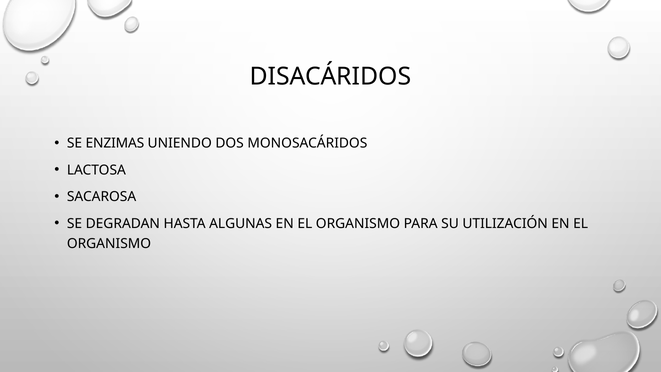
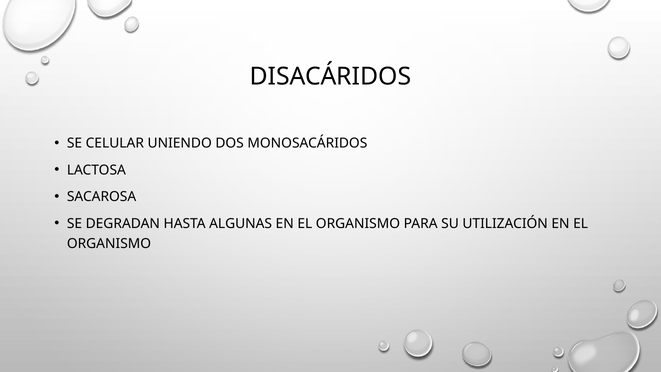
ENZIMAS: ENZIMAS -> CELULAR
